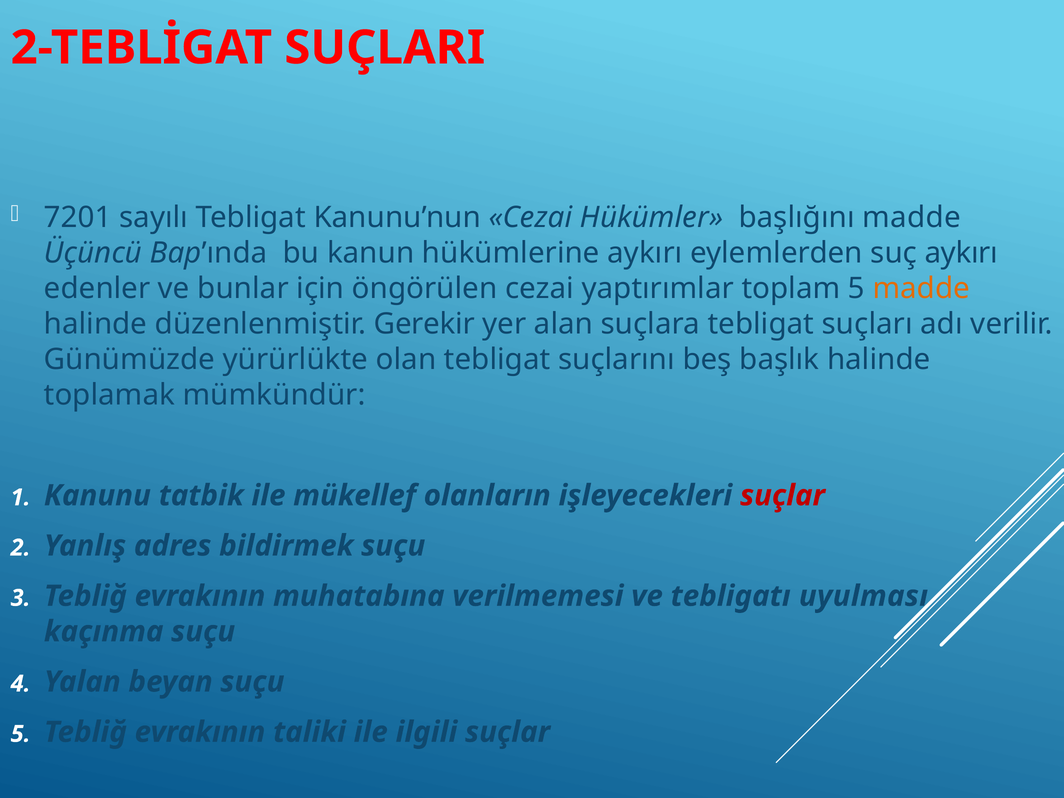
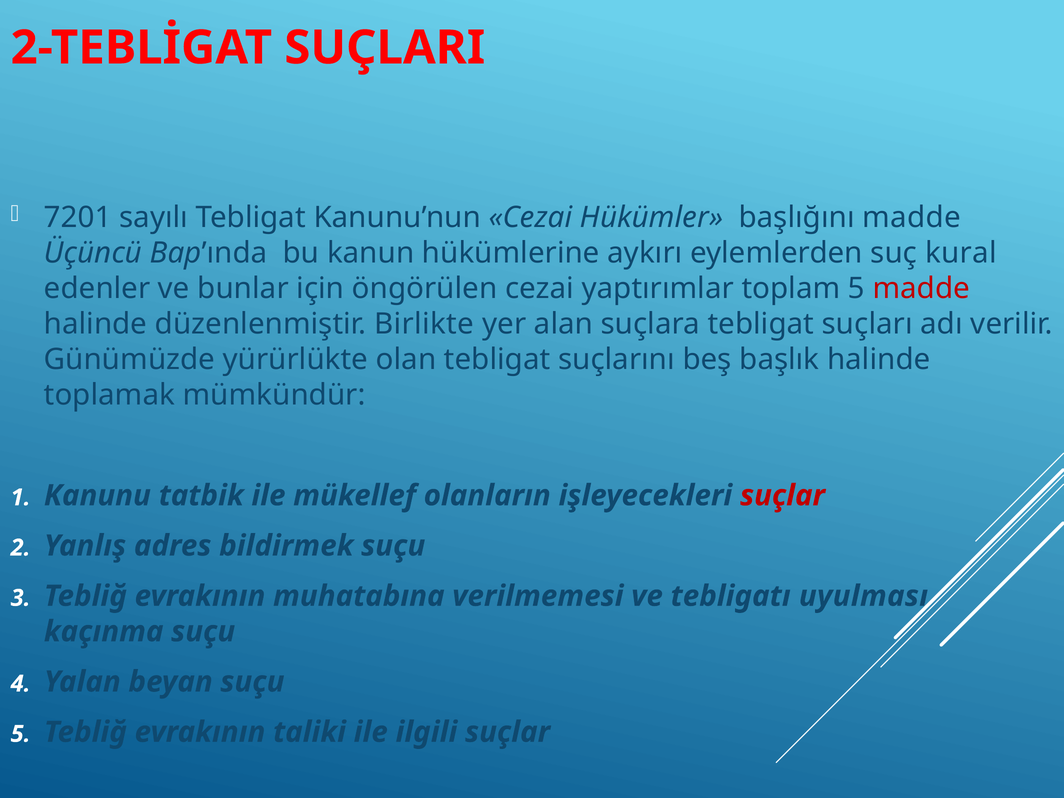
suç aykırı: aykırı -> kural
madde at (921, 289) colour: orange -> red
Gerekir: Gerekir -> Birlikte
